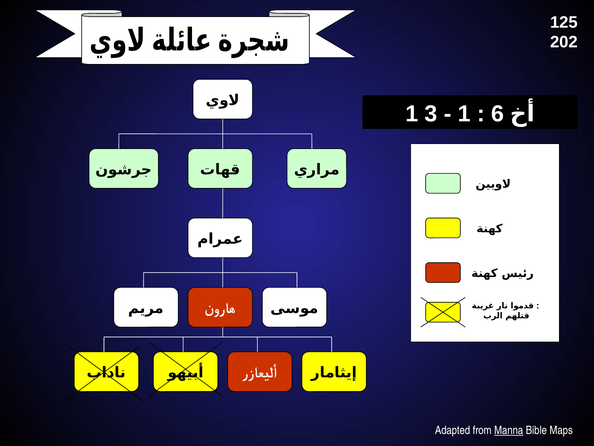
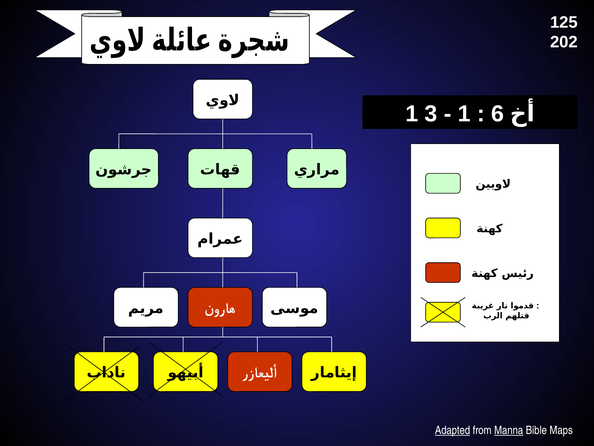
Adapted underline: none -> present
